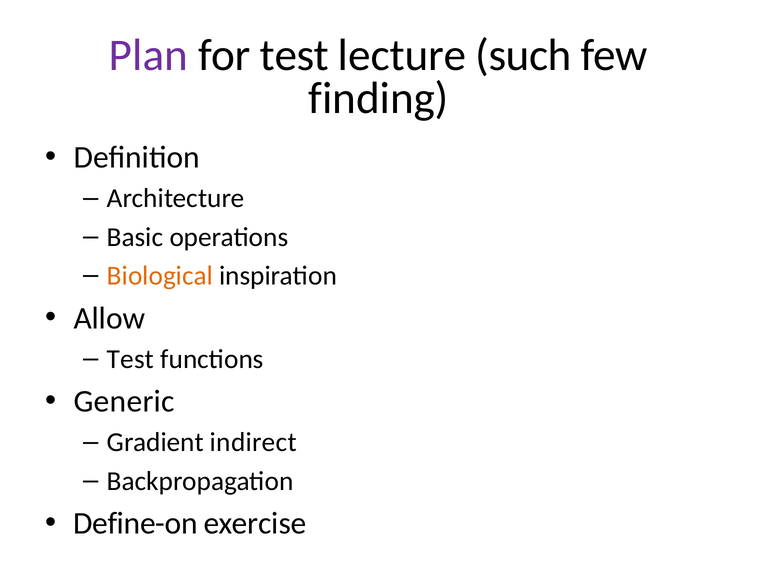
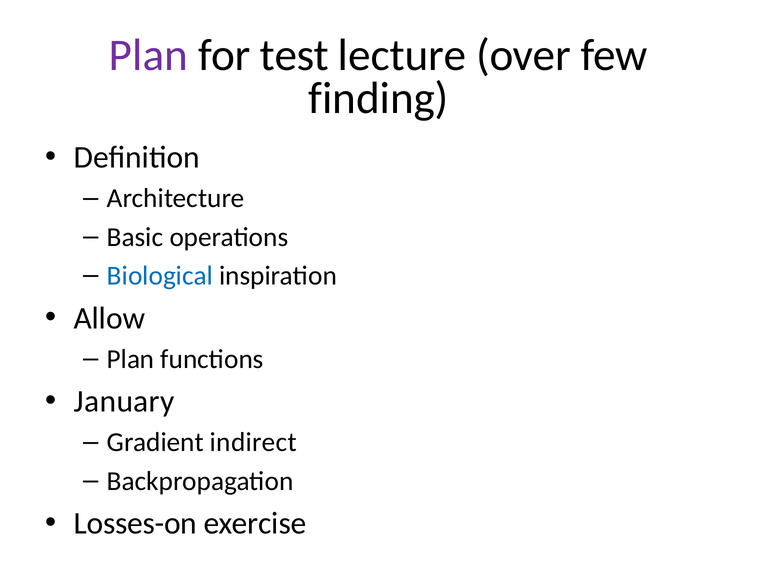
such: such -> over
Biological colour: orange -> blue
Test at (130, 359): Test -> Plan
Generic: Generic -> January
Define-on: Define-on -> Losses-on
